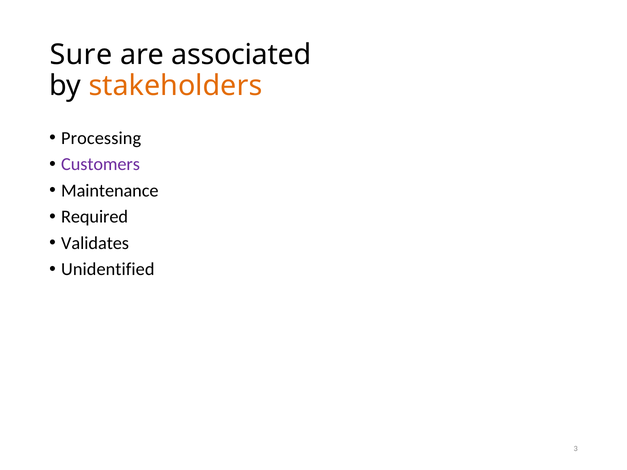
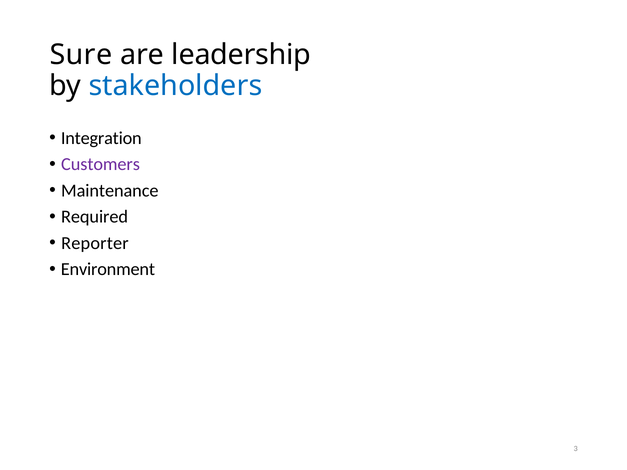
associated: associated -> leadership
stakeholders colour: orange -> blue
Processing: Processing -> Integration
Validates: Validates -> Reporter
Unidentified: Unidentified -> Environment
